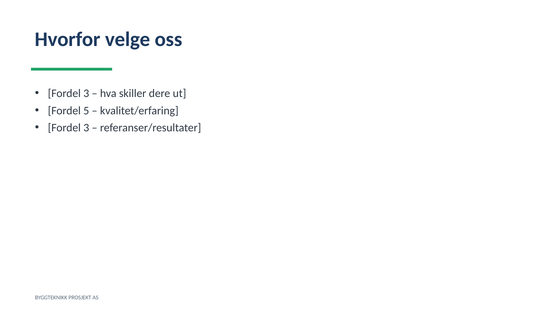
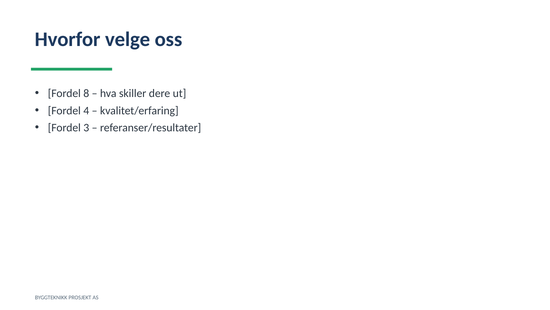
3 at (86, 93): 3 -> 8
5: 5 -> 4
